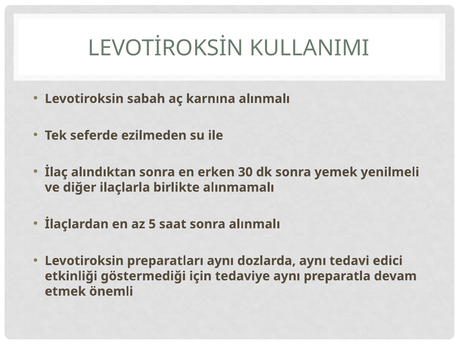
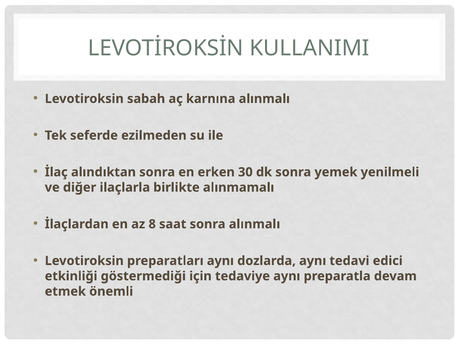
5: 5 -> 8
